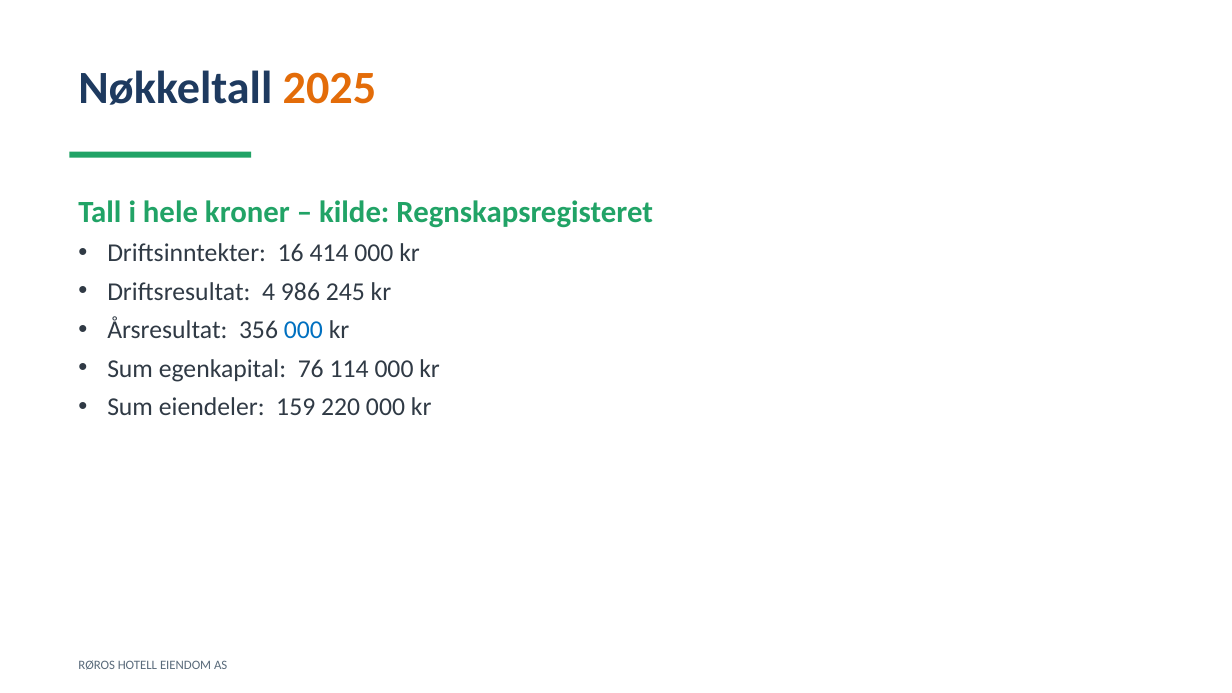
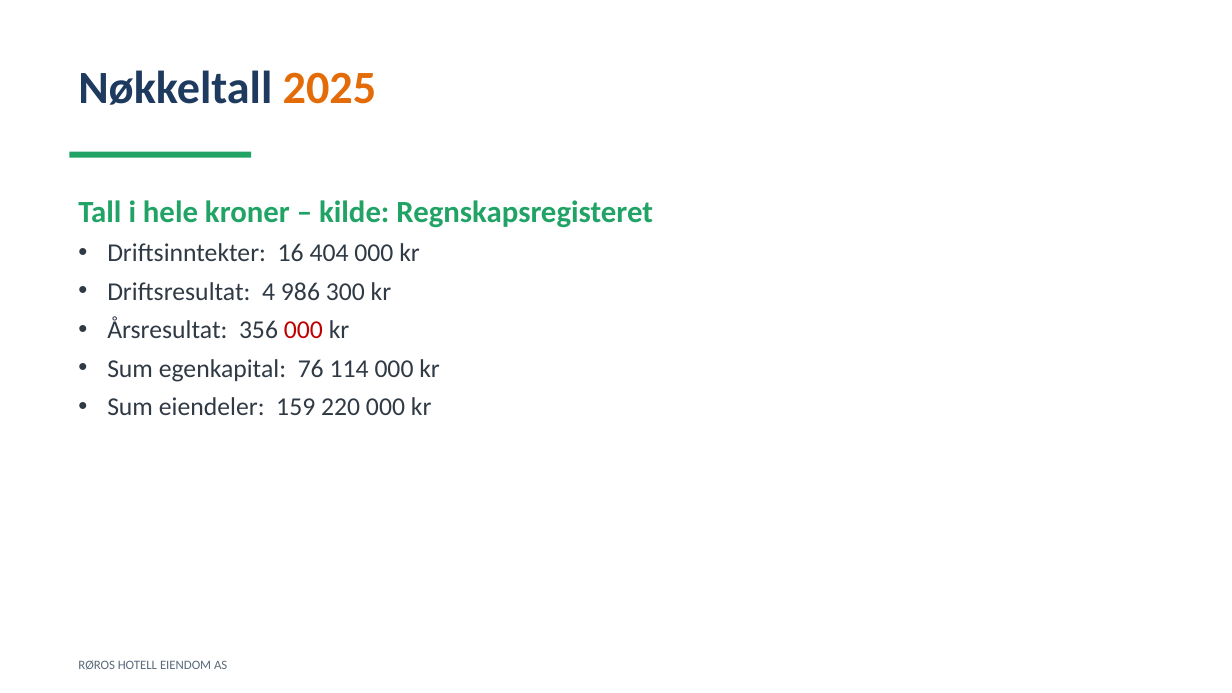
414: 414 -> 404
245: 245 -> 300
000 at (303, 330) colour: blue -> red
